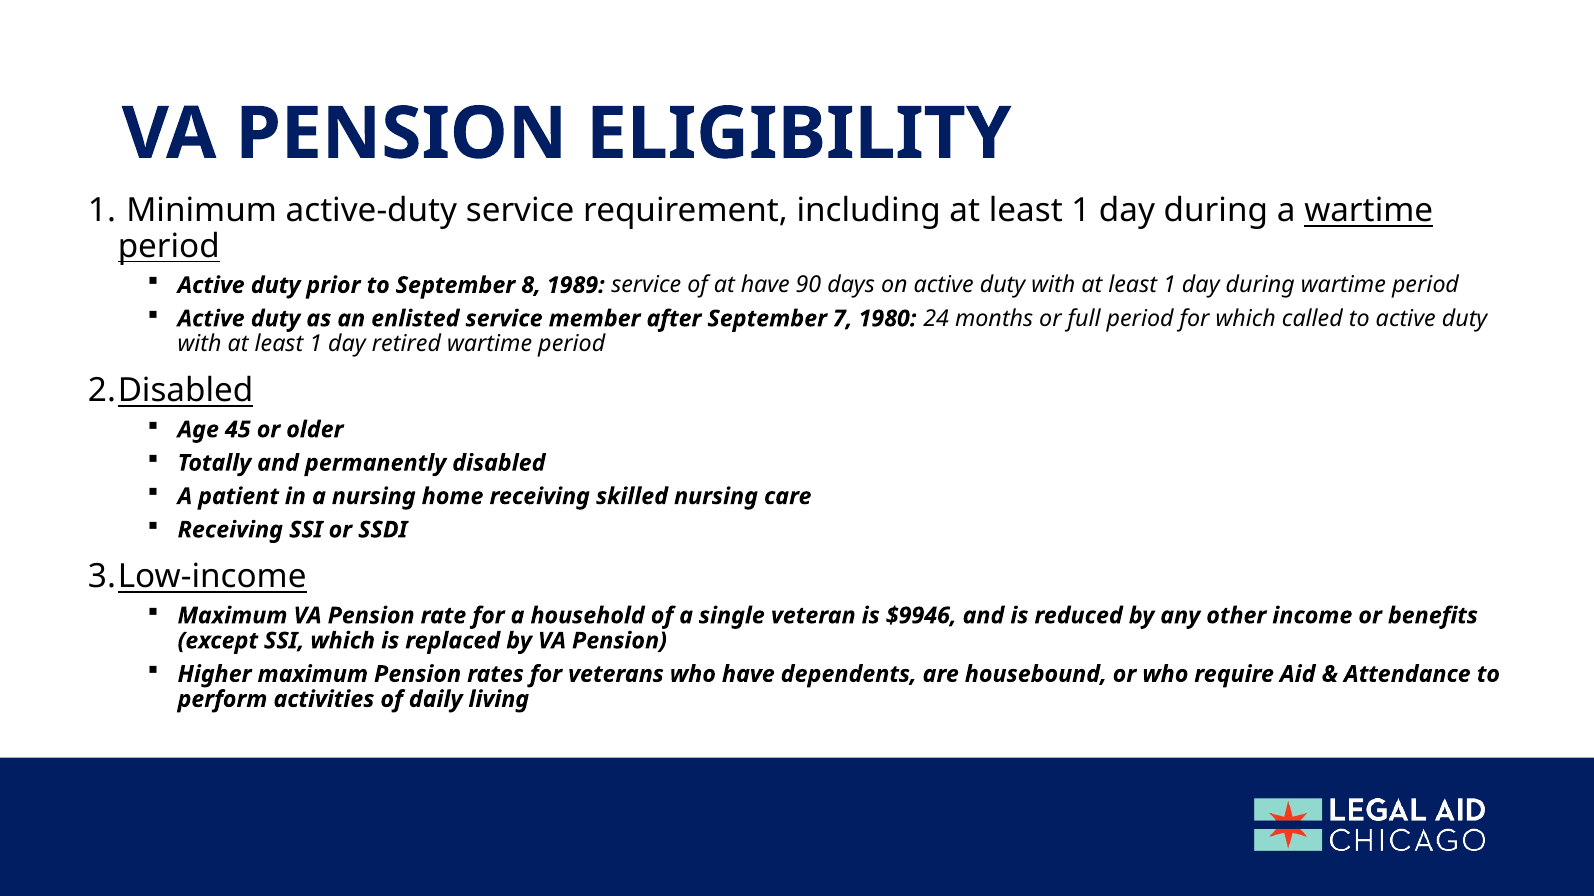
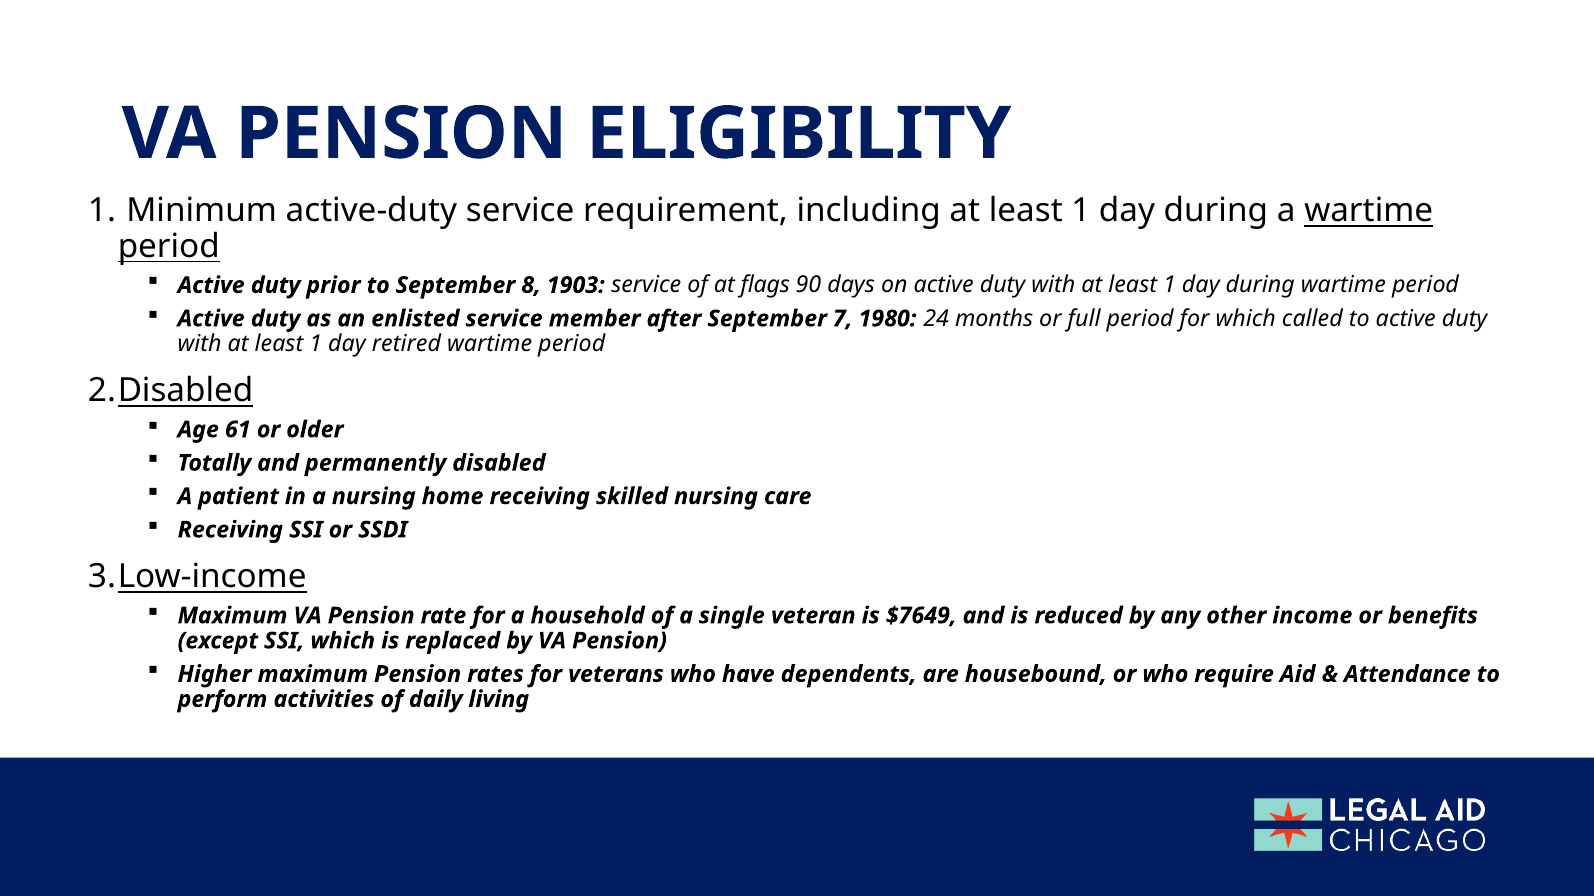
1989: 1989 -> 1903
at have: have -> flags
45: 45 -> 61
$9946: $9946 -> $7649
